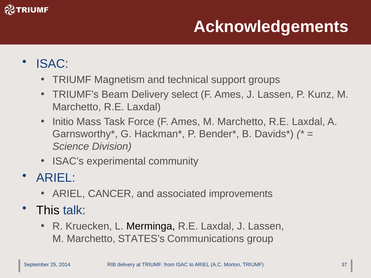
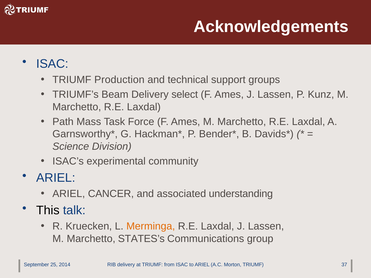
Magnetism: Magnetism -> Production
Initio: Initio -> Path
improvements: improvements -> understanding
Merminga colour: black -> orange
